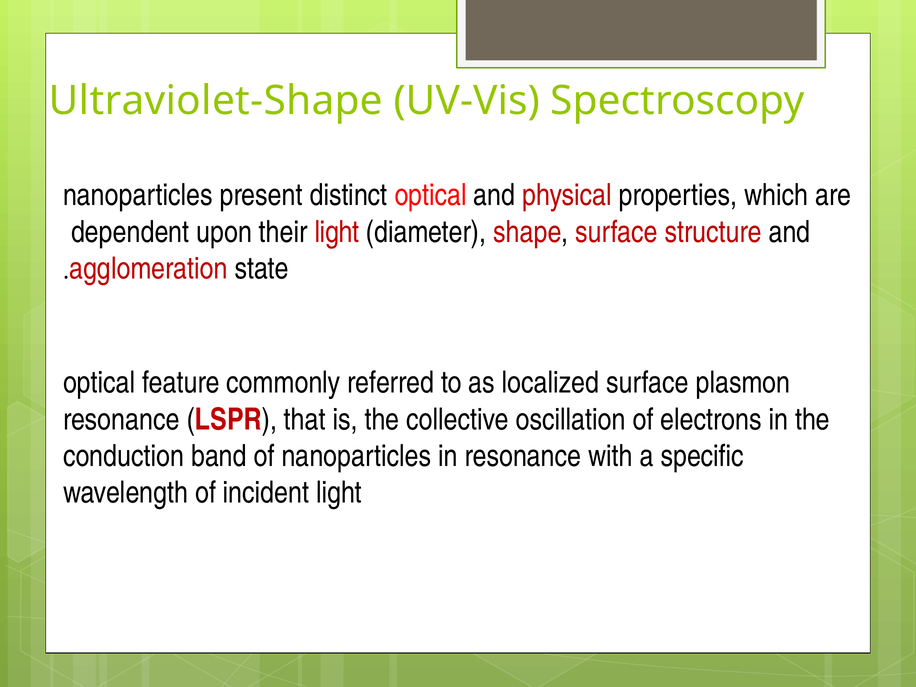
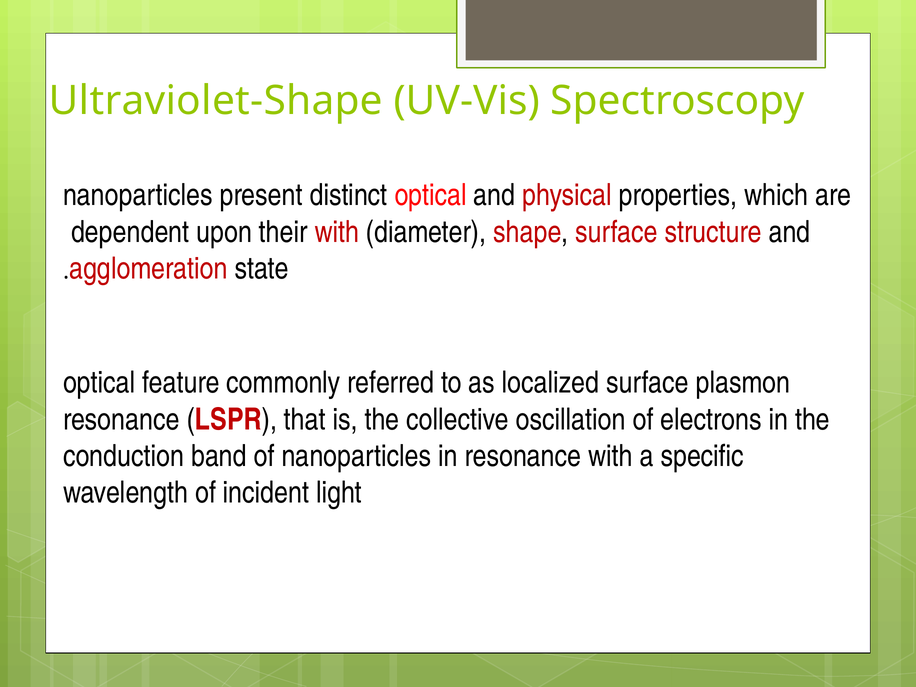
their light: light -> with
